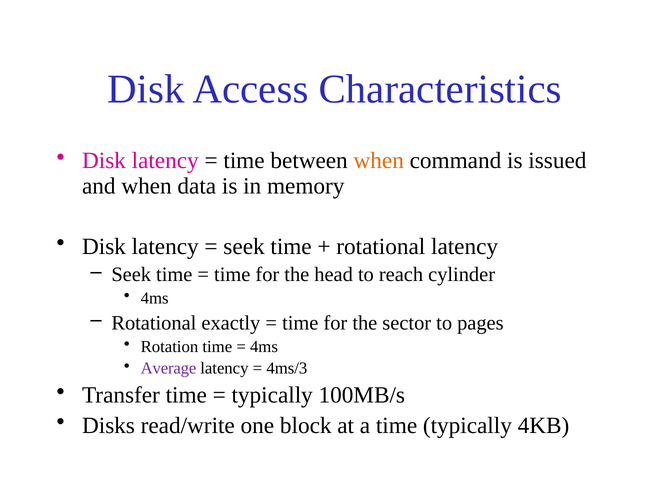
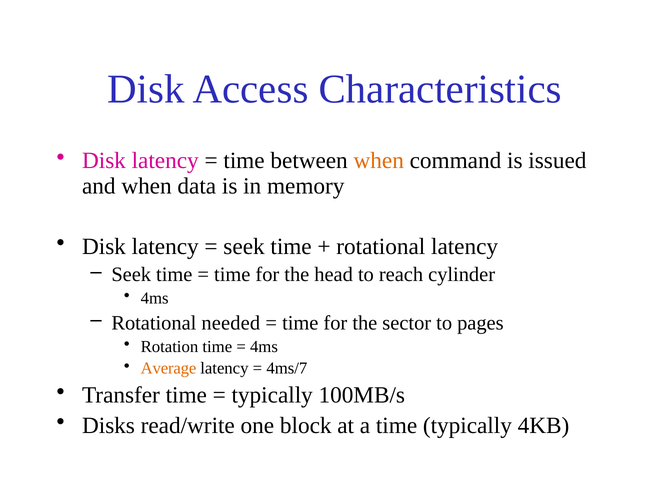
exactly: exactly -> needed
Average colour: purple -> orange
4ms/3: 4ms/3 -> 4ms/7
